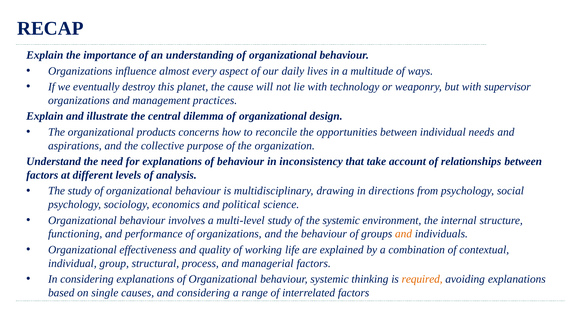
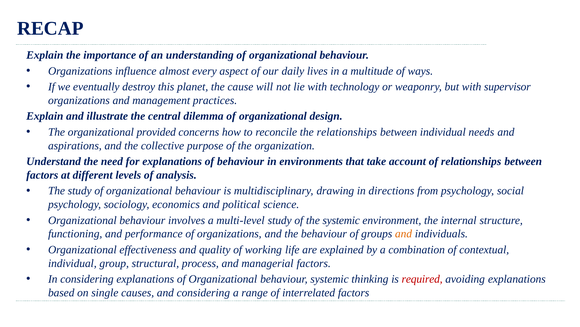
products: products -> provided
the opportunities: opportunities -> relationships
inconsistency: inconsistency -> environments
required colour: orange -> red
